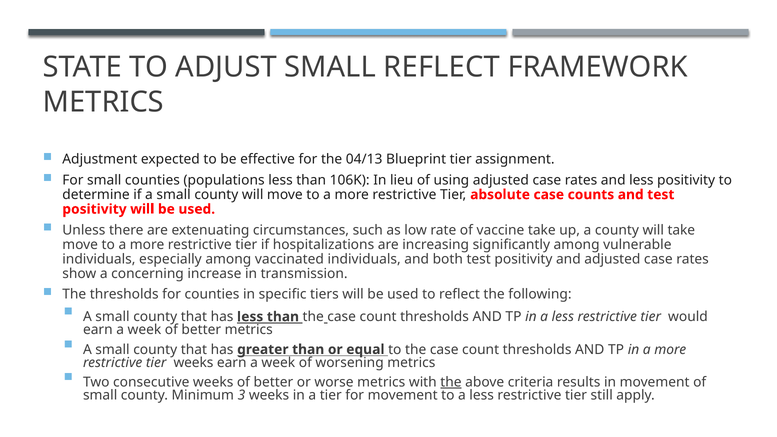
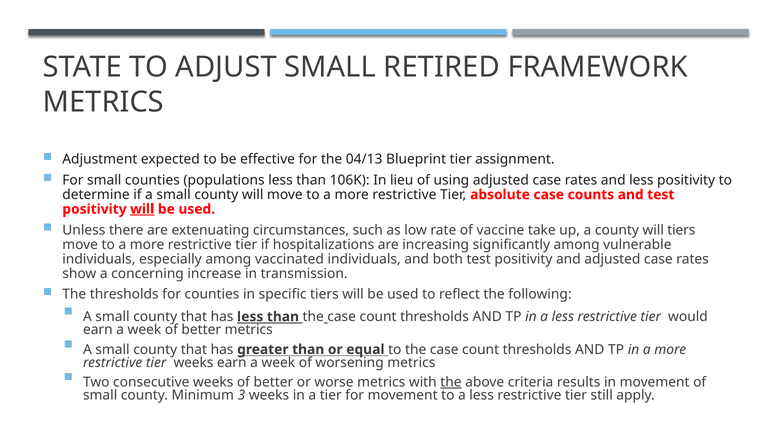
SMALL REFLECT: REFLECT -> RETIRED
will at (142, 209) underline: none -> present
will take: take -> tiers
